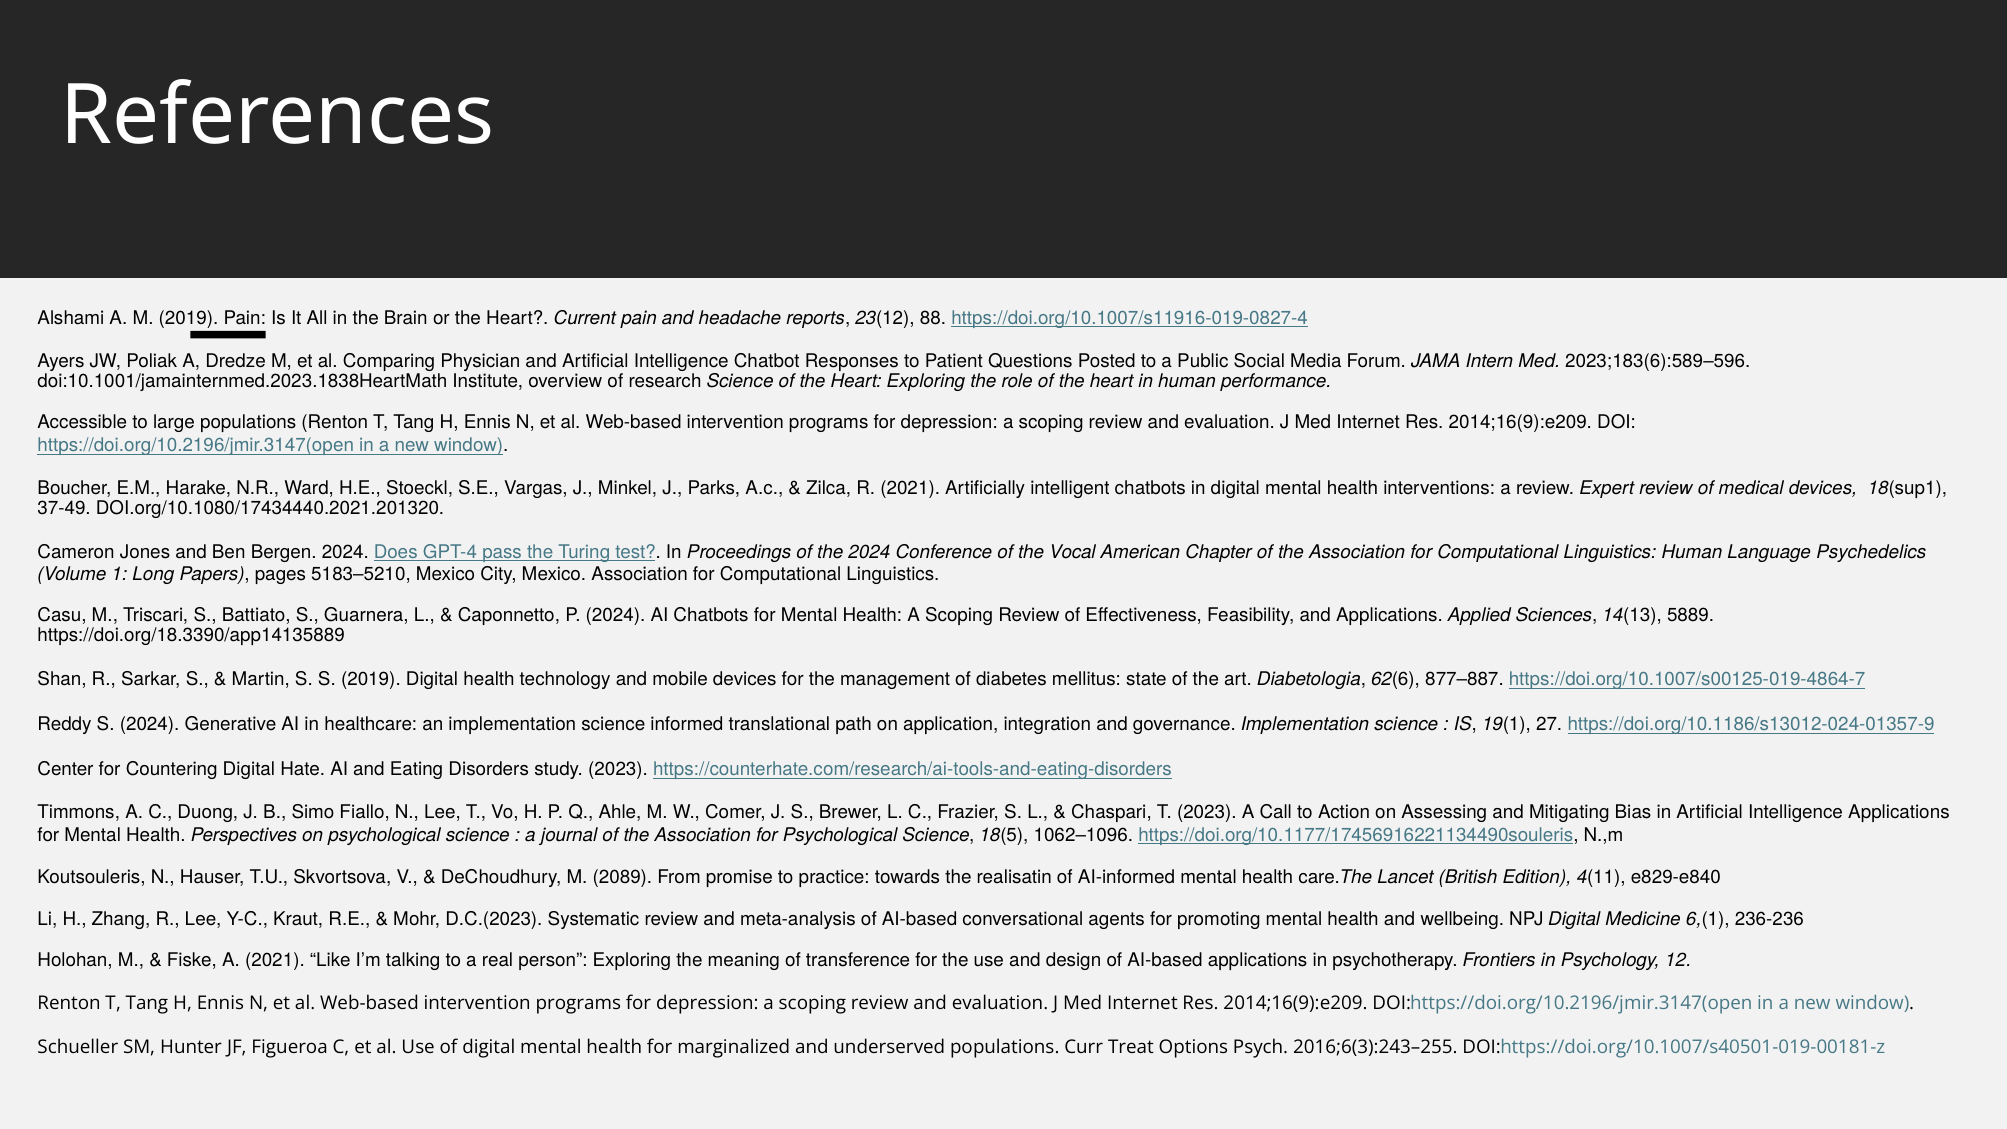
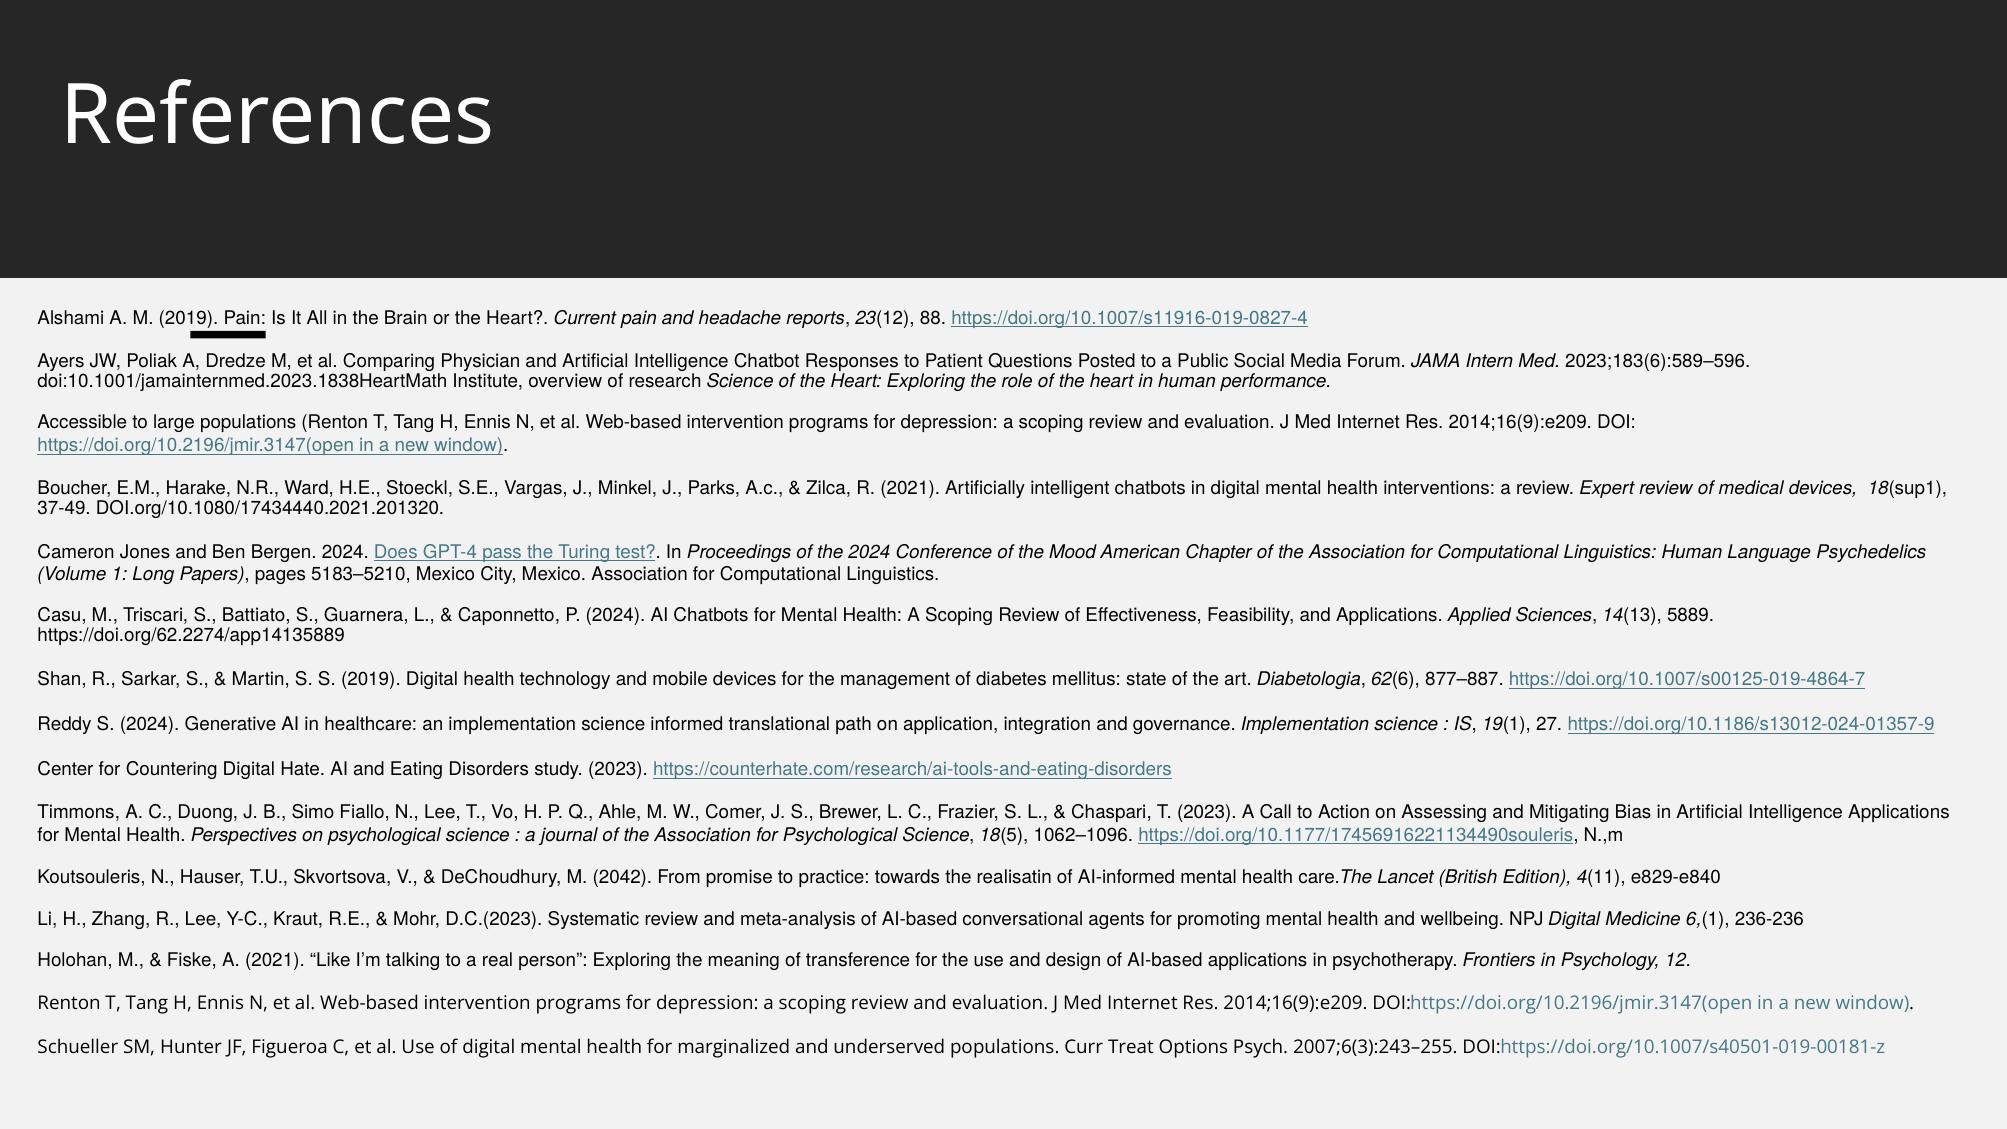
Vocal: Vocal -> Mood
https://doi.org/18.3390/app14135889: https://doi.org/18.3390/app14135889 -> https://doi.org/62.2274/app14135889
2089: 2089 -> 2042
2016;6(3):243–255: 2016;6(3):243–255 -> 2007;6(3):243–255
